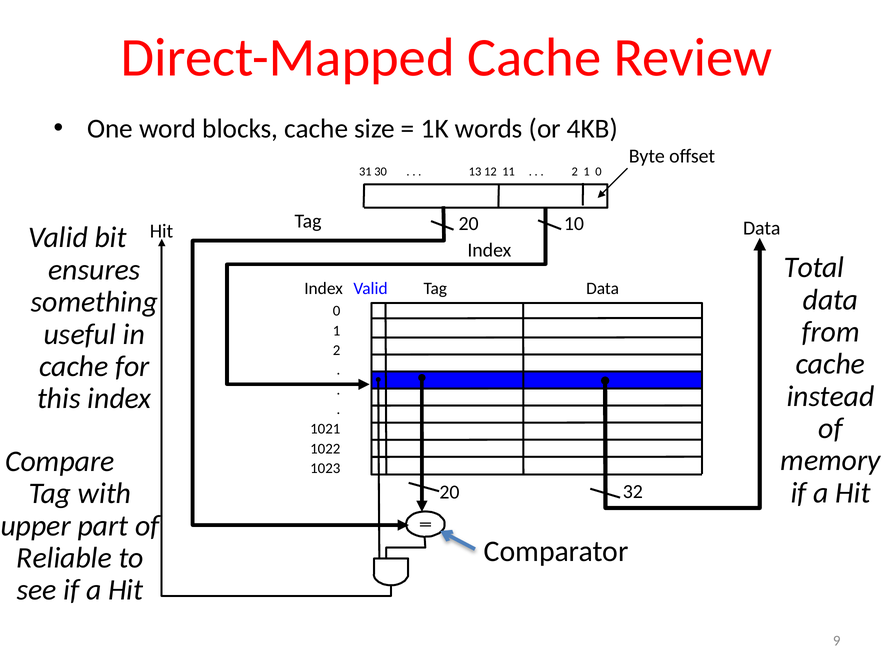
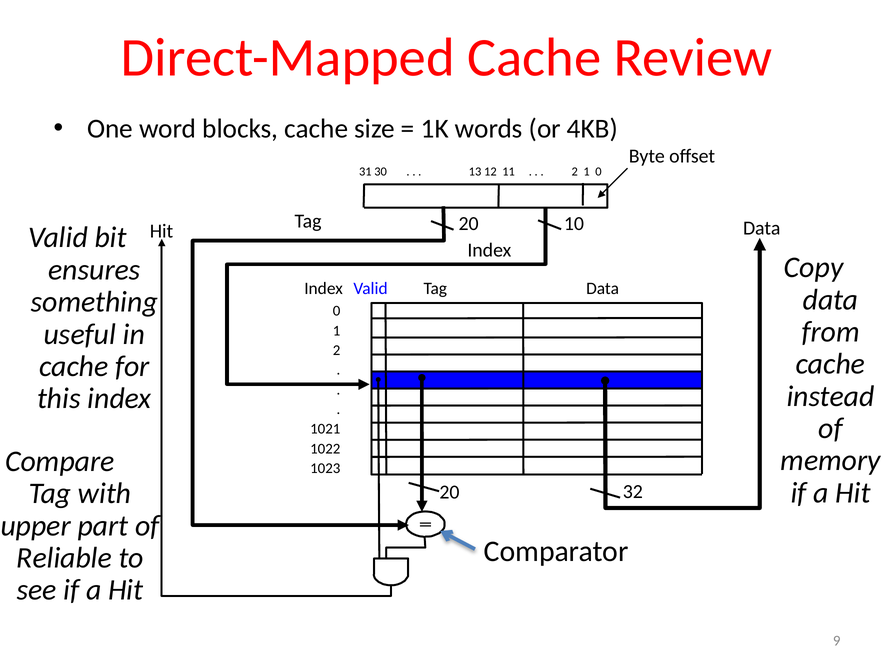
Total: Total -> Copy
